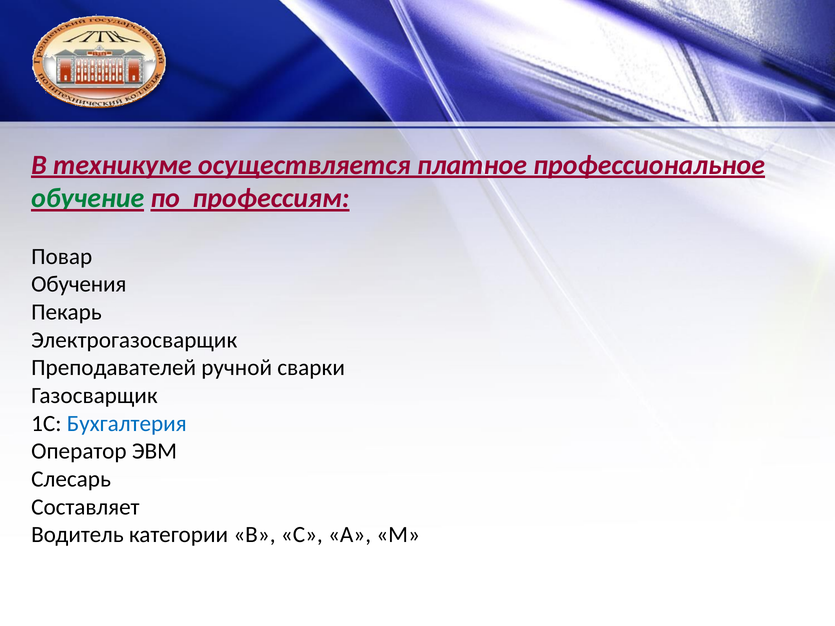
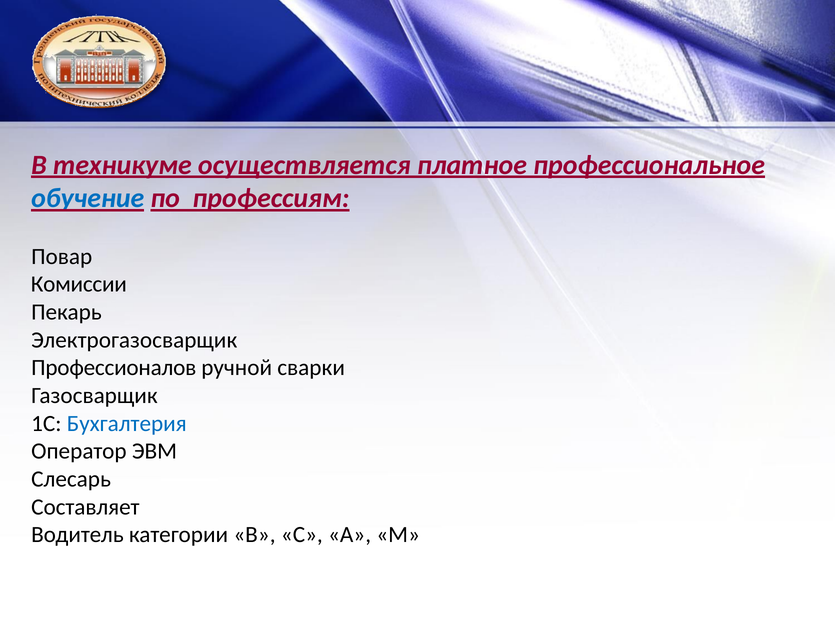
обучение colour: green -> blue
Обучения: Обучения -> Комиссии
Преподавателей: Преподавателей -> Профессионалов
